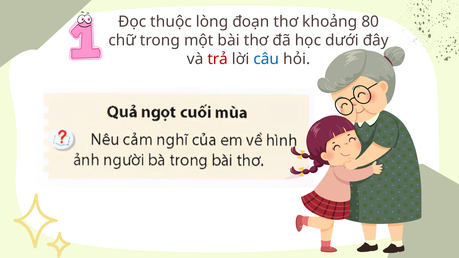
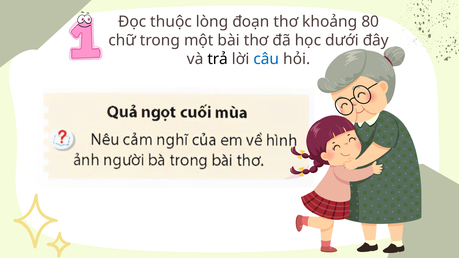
trả colour: red -> black
